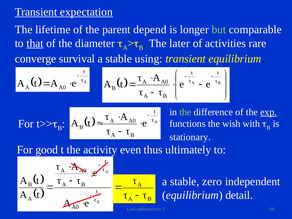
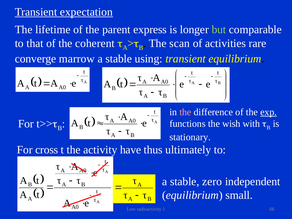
depend: depend -> express
that underline: present -> none
diameter: diameter -> coherent
later: later -> scan
survival: survival -> marrow
the at (185, 112) colour: light green -> pink
good: good -> cross
even: even -> have
detail: detail -> small
